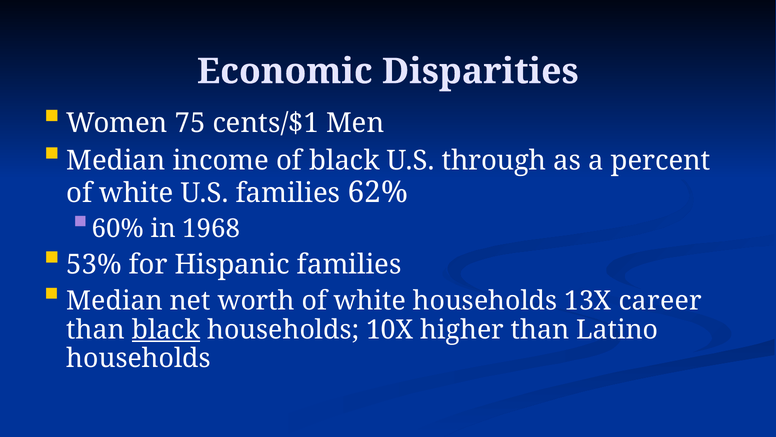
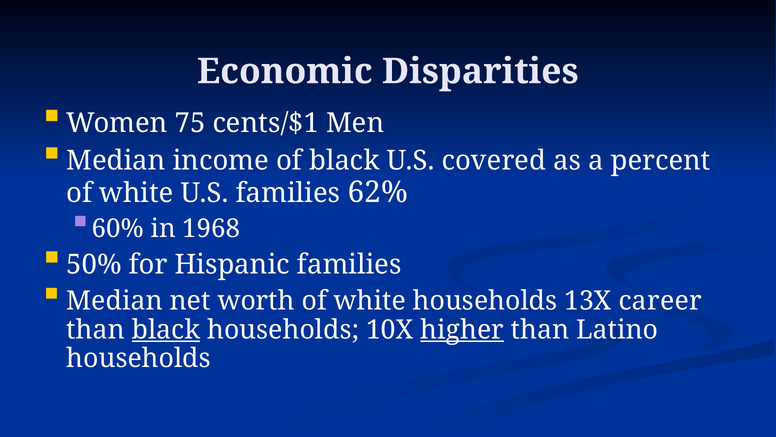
through: through -> covered
53%: 53% -> 50%
higher underline: none -> present
